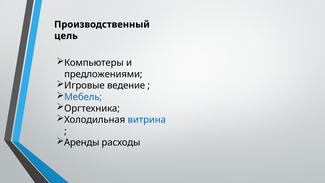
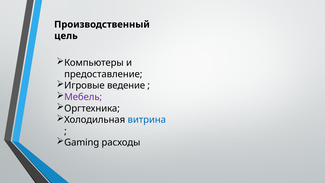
предложениями: предложениями -> предоставление
Мебель colour: blue -> purple
Аренды: Аренды -> Gaming
